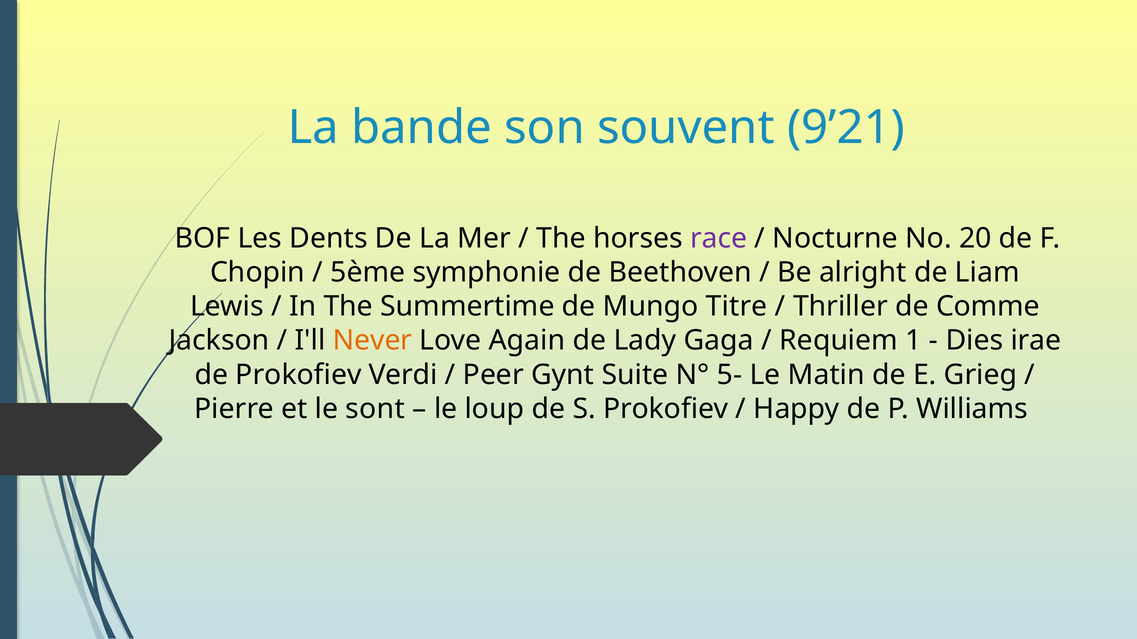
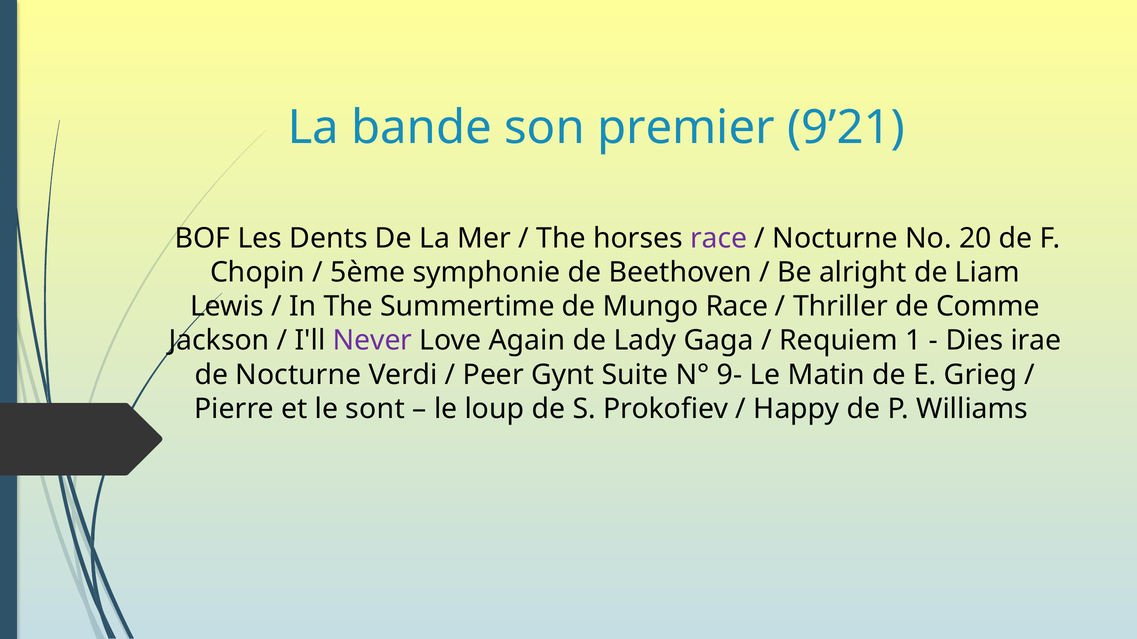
souvent: souvent -> premier
Mungo Titre: Titre -> Race
Never colour: orange -> purple
de Prokofiev: Prokofiev -> Nocturne
5-: 5- -> 9-
